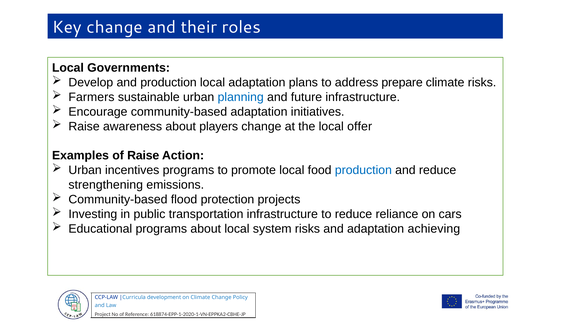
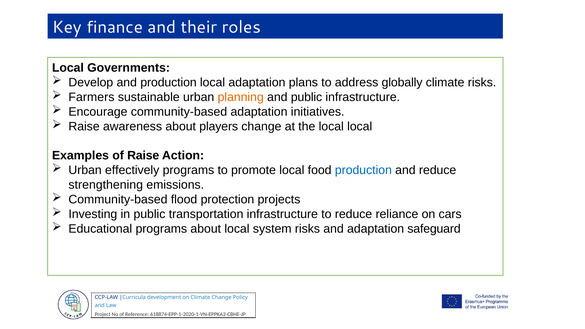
Key change: change -> finance
prepare: prepare -> globally
planning colour: blue -> orange
and future: future -> public
local offer: offer -> local
incentives: incentives -> effectively
achieving: achieving -> safeguard
